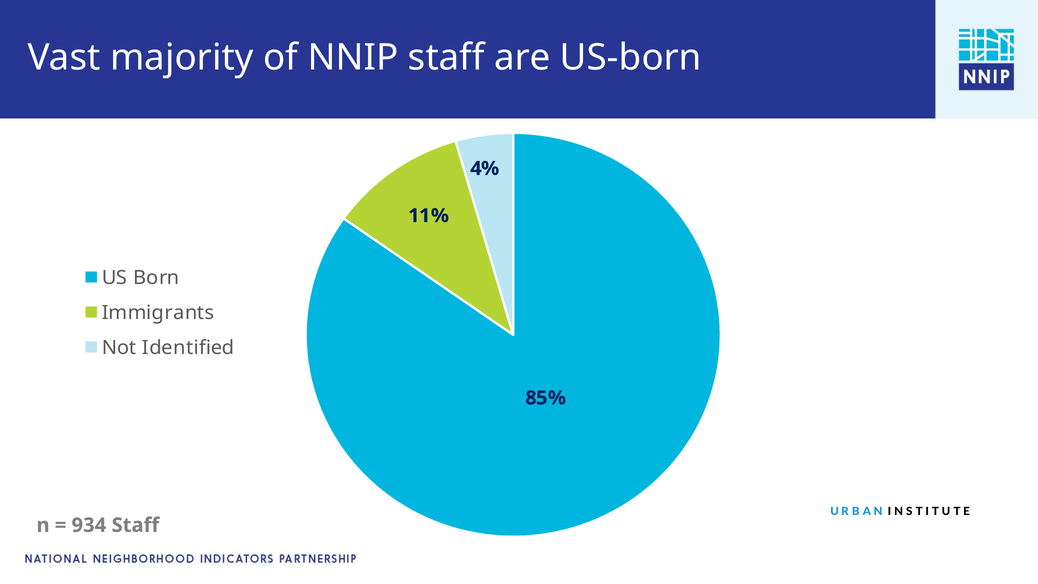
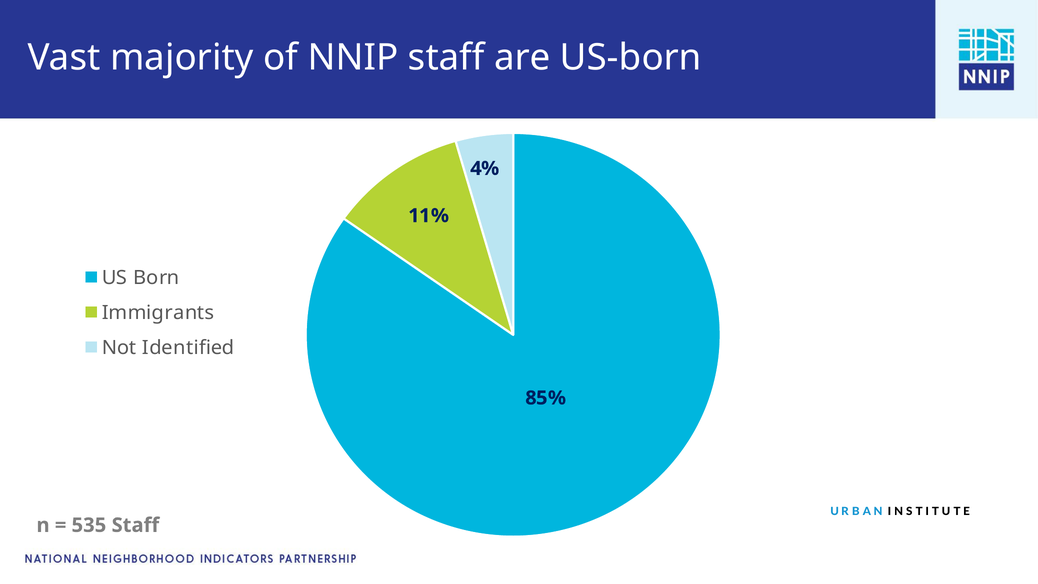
934: 934 -> 535
